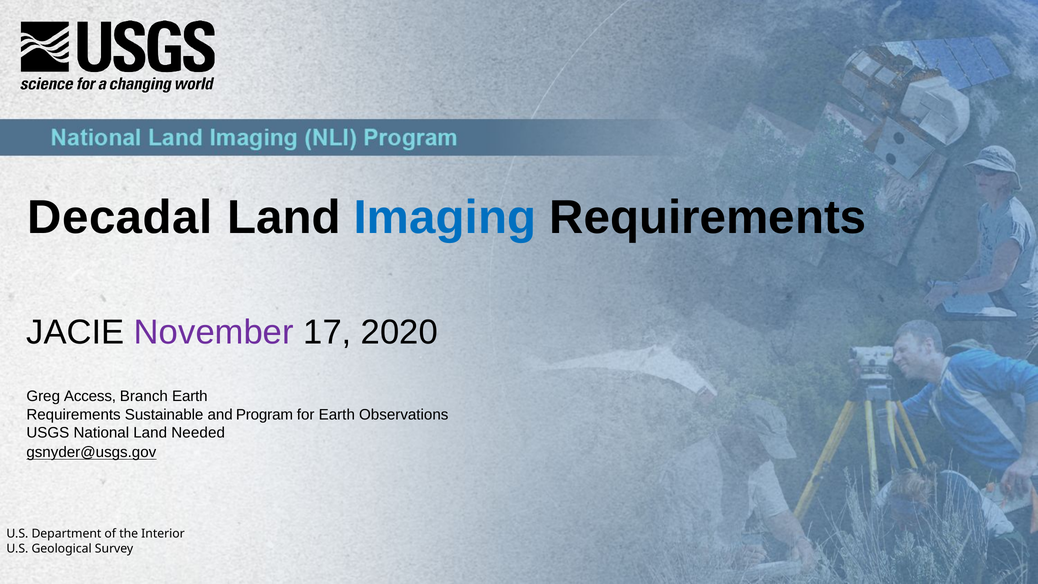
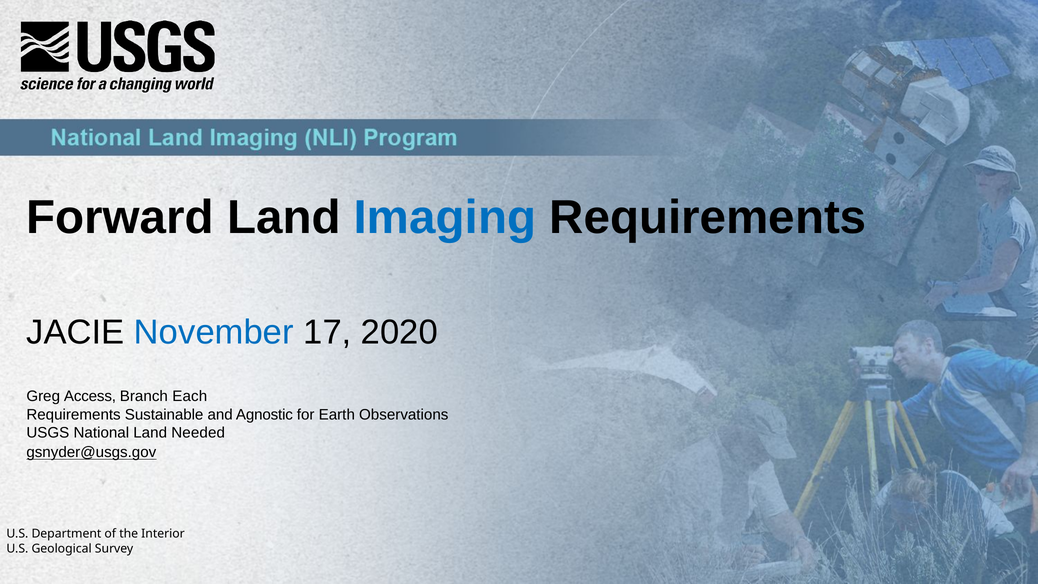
Decadal: Decadal -> Forward
November colour: purple -> blue
Branch Earth: Earth -> Each
Program: Program -> Agnostic
